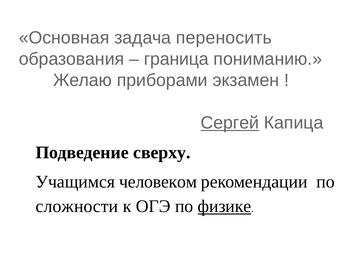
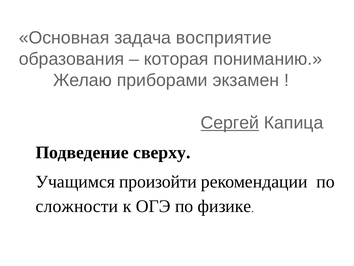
переносить: переносить -> восприятие
граница: граница -> которая
человеком: человеком -> произойти
физике underline: present -> none
